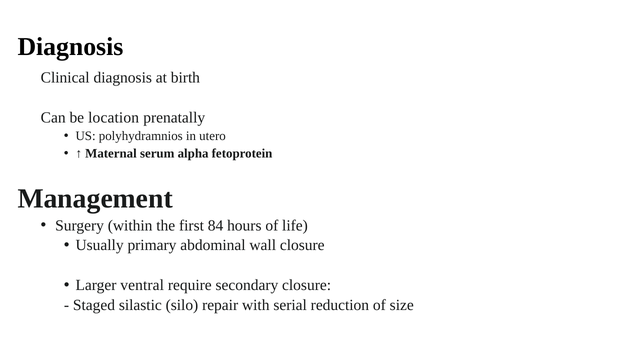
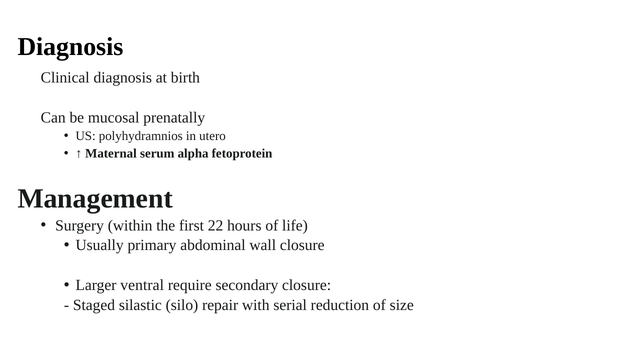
location: location -> mucosal
84: 84 -> 22
